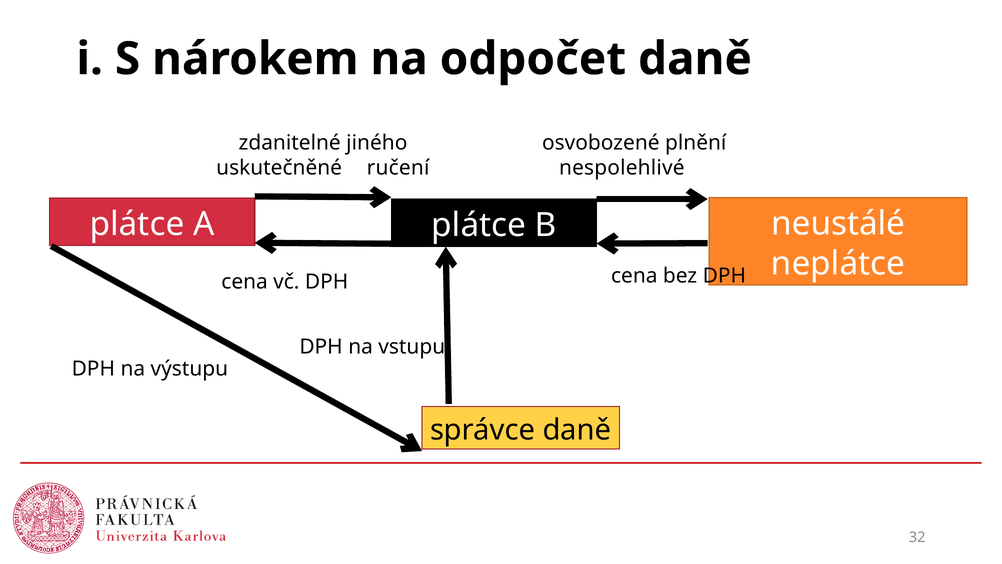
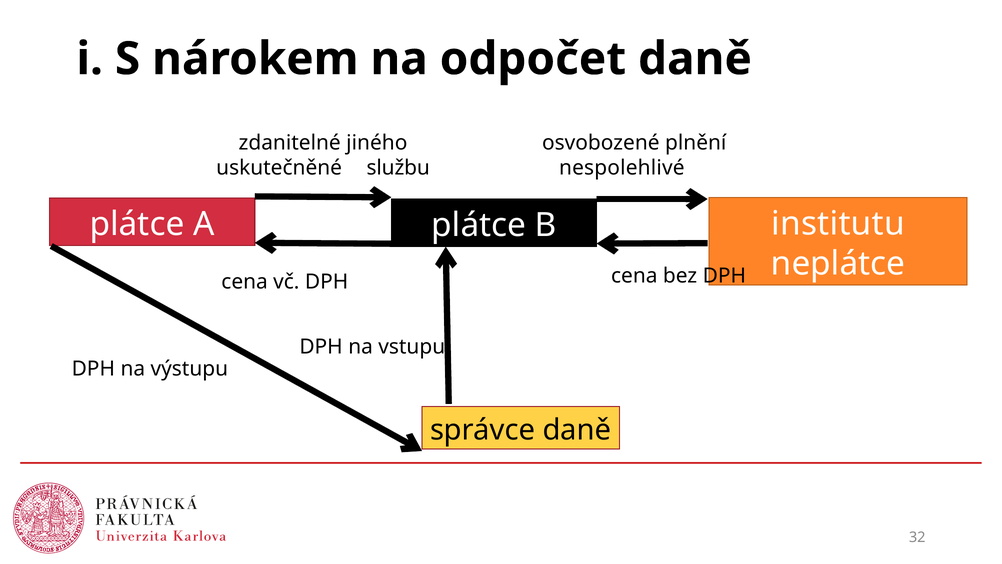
ručení: ručení -> službu
neustálé: neustálé -> institutu
